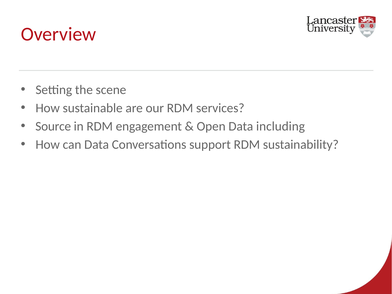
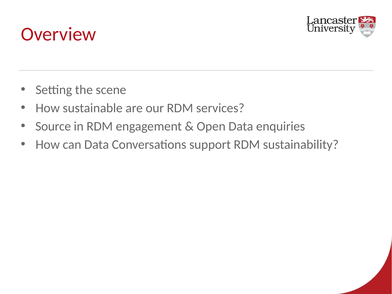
including: including -> enquiries
